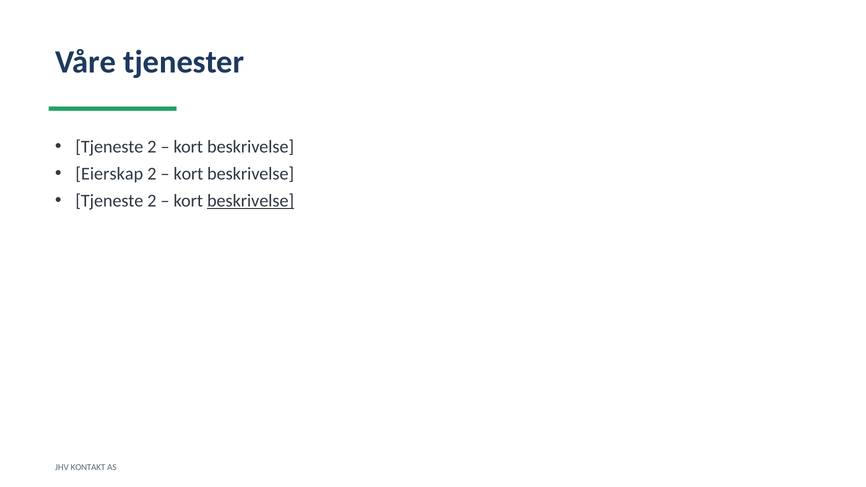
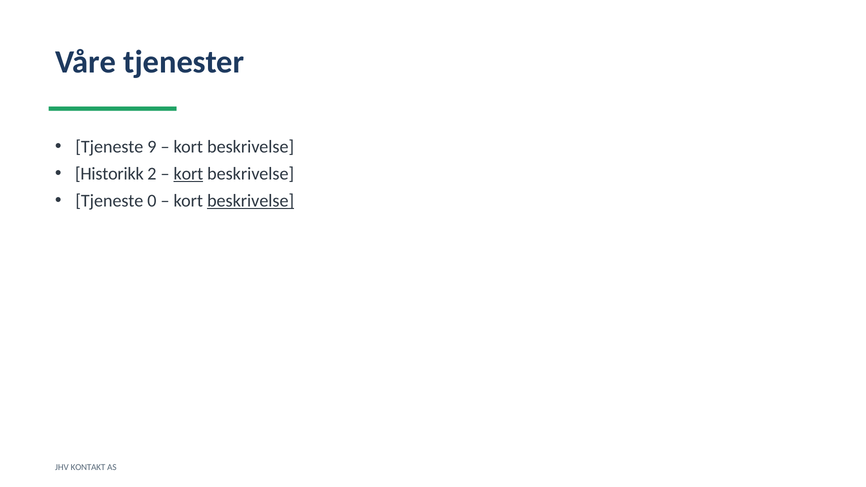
2 at (152, 147): 2 -> 9
Eierskap: Eierskap -> Historikk
kort at (188, 174) underline: none -> present
2 at (152, 201): 2 -> 0
